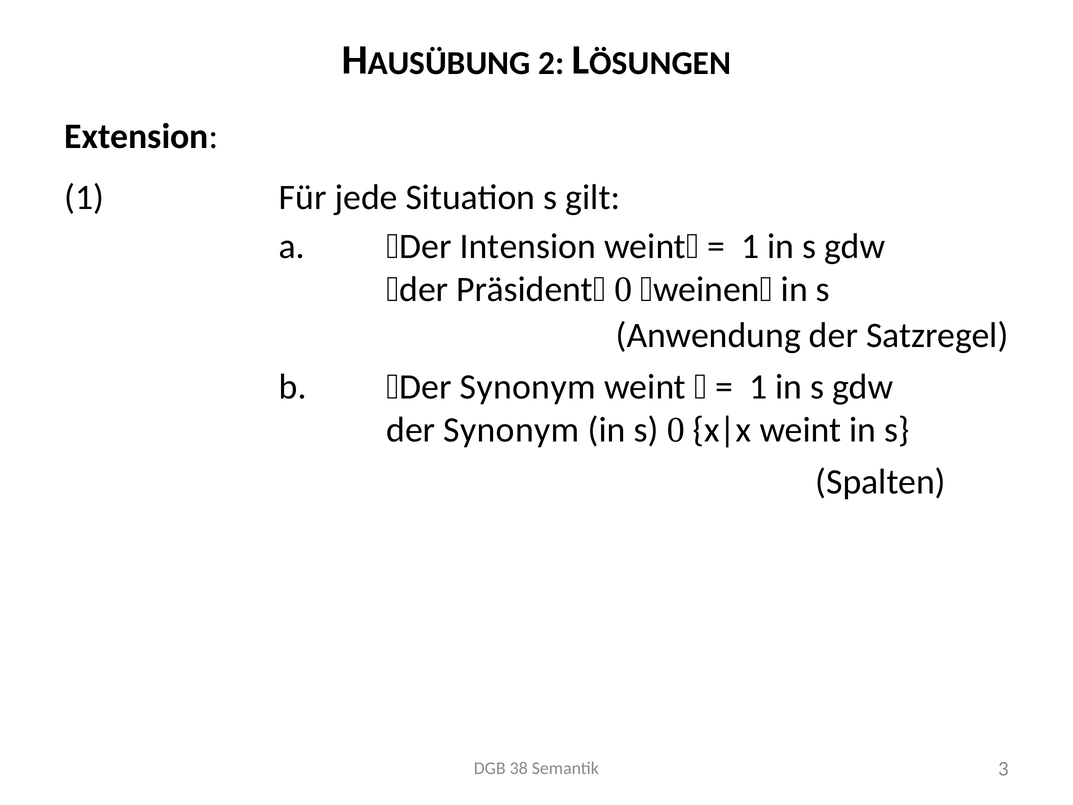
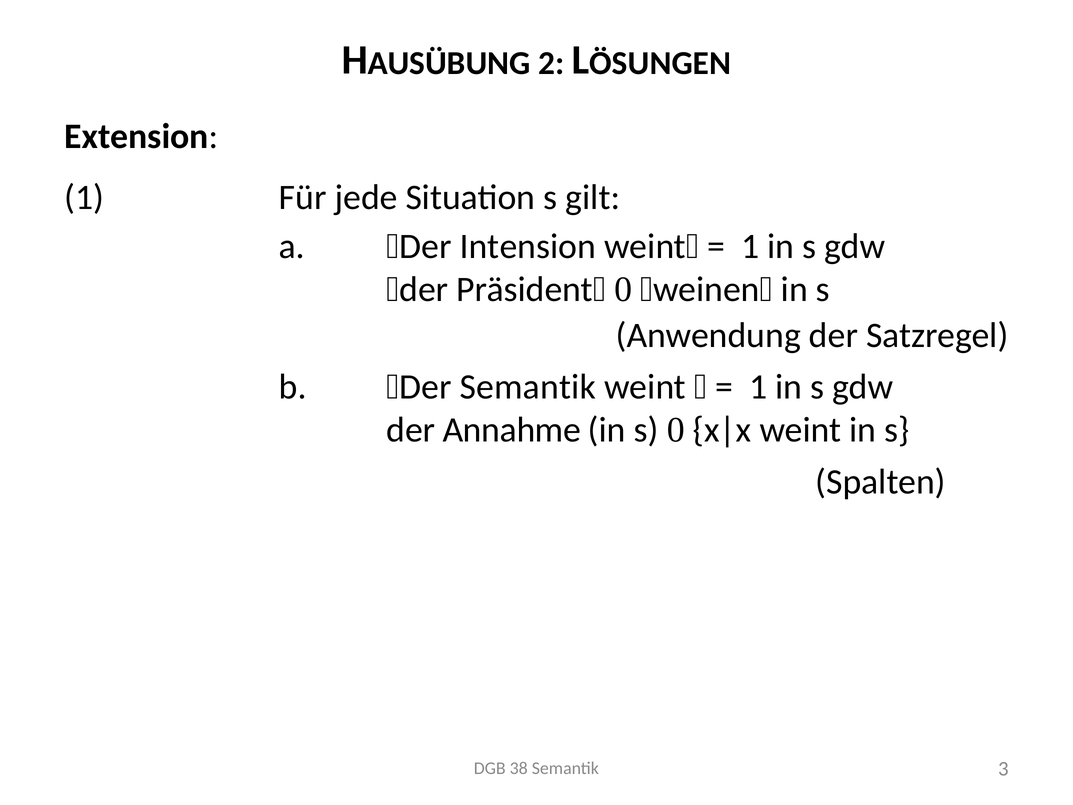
Der Synonym: Synonym -> Semantik
der Synonym: Synonym -> Annahme
